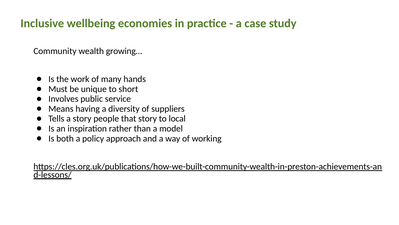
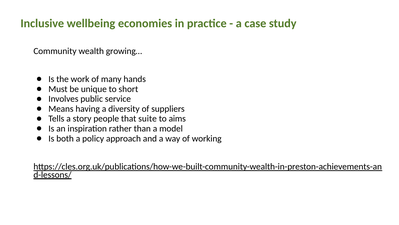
that story: story -> suite
local: local -> aims
